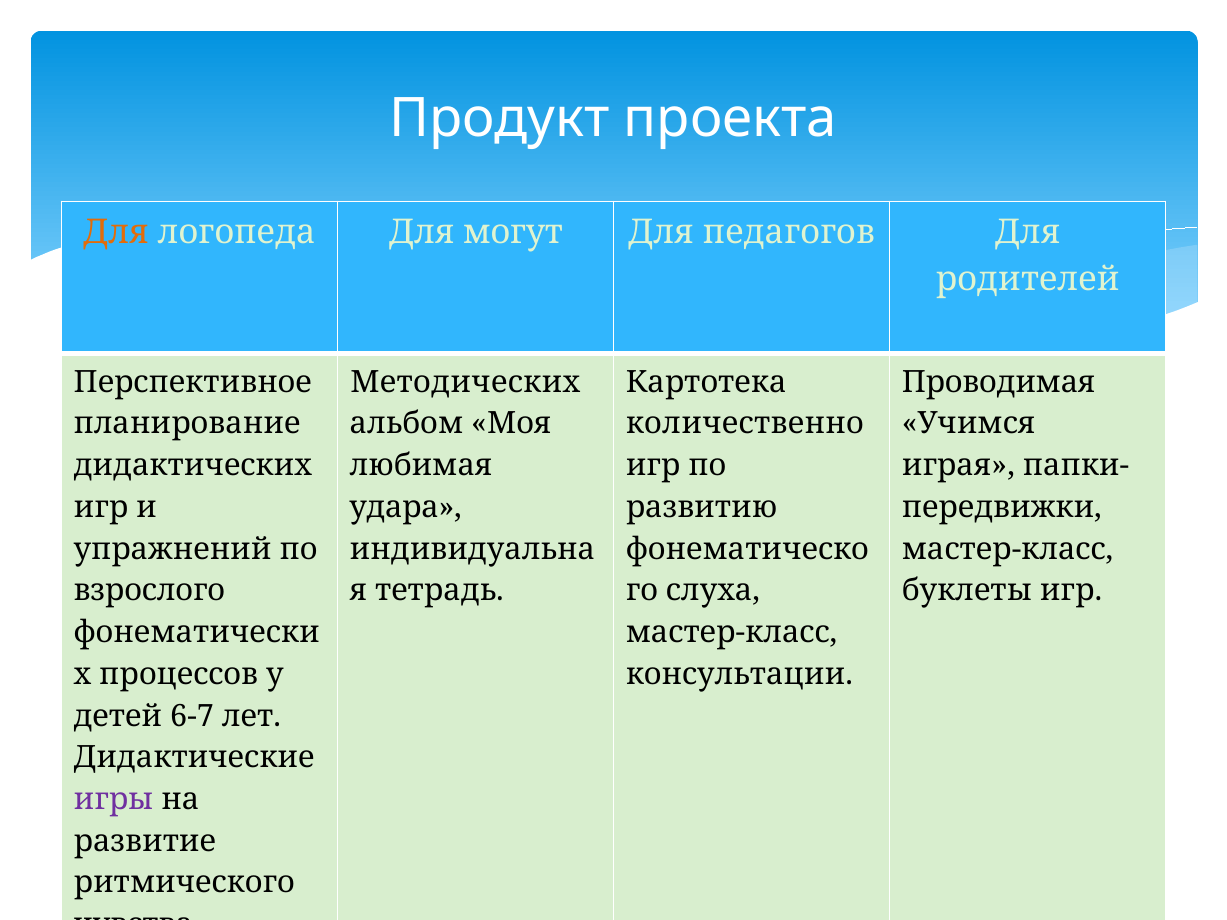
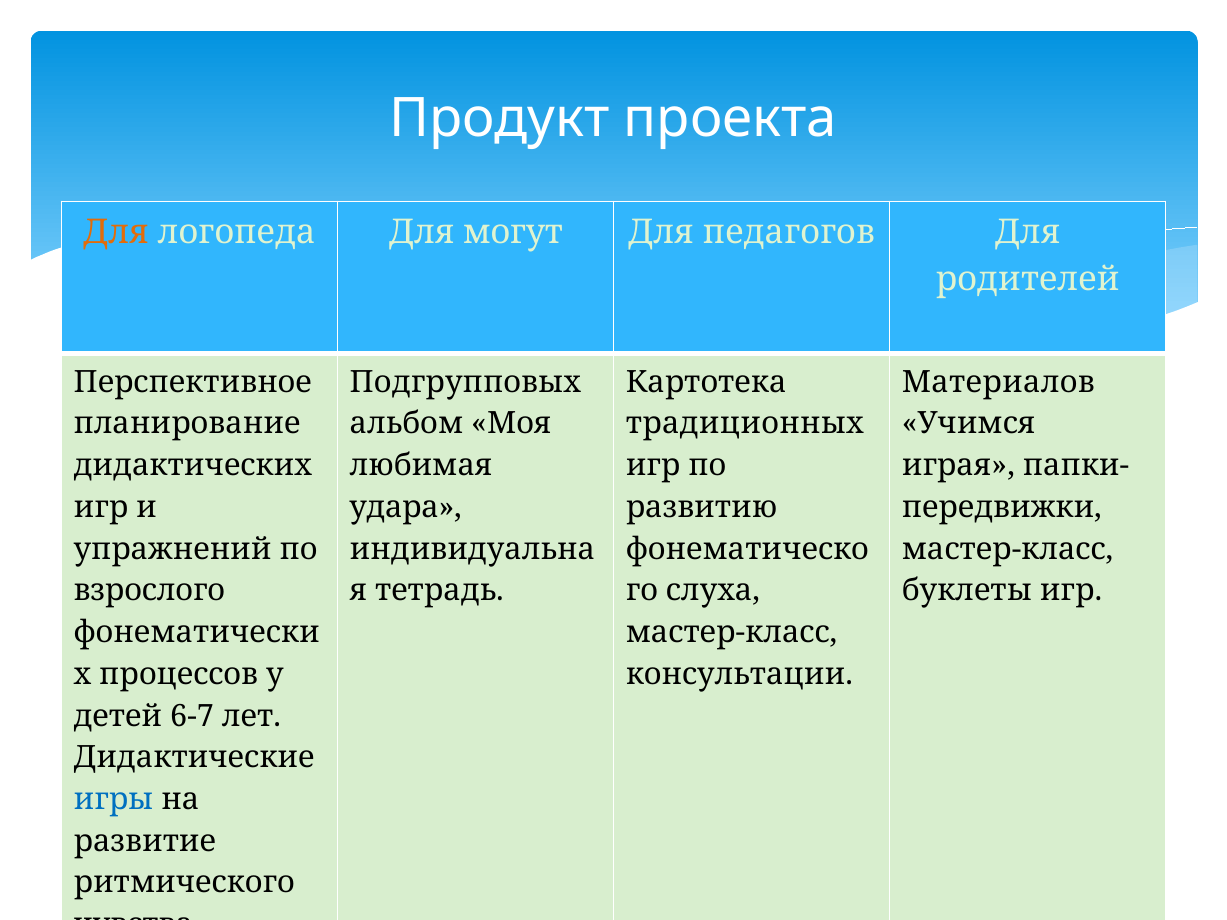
Методических: Методических -> Подгрупповых
Проводимая: Проводимая -> Материалов
количественно: количественно -> традиционных
игры colour: purple -> blue
